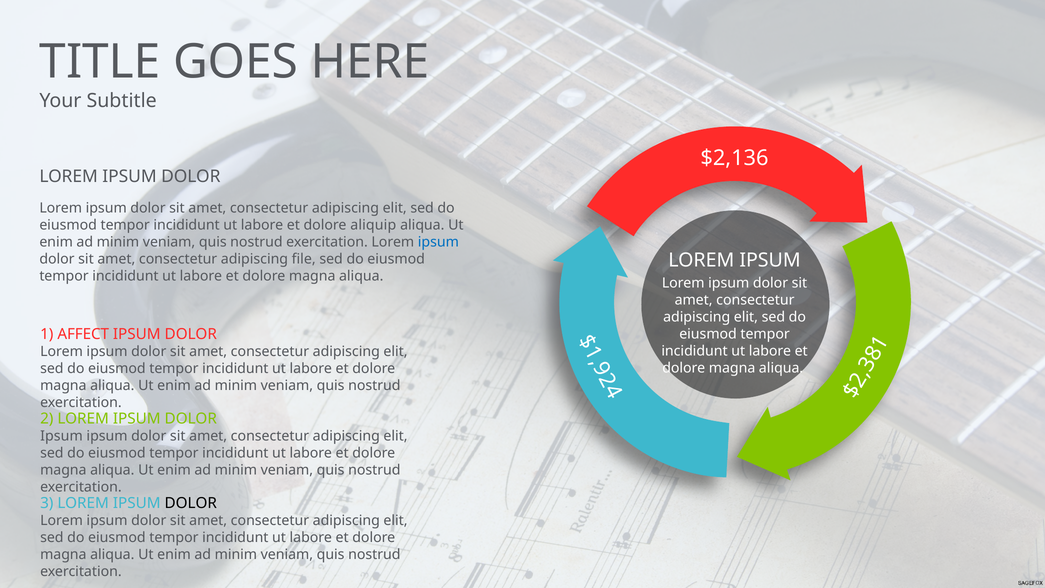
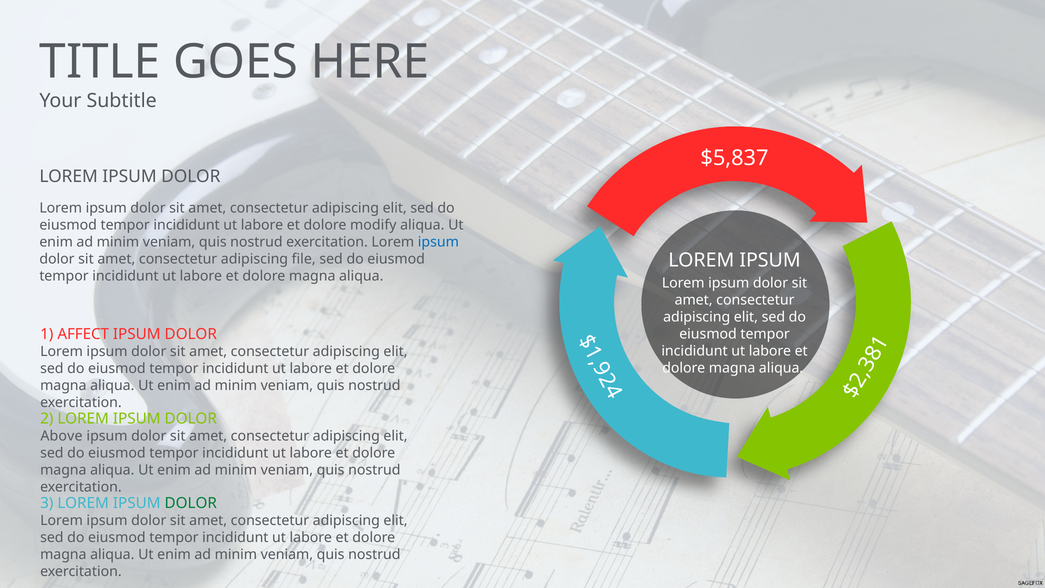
$2,136: $2,136 -> $5,837
aliquip: aliquip -> modify
Ipsum at (62, 436): Ipsum -> Above
DOLOR at (191, 503) colour: black -> green
